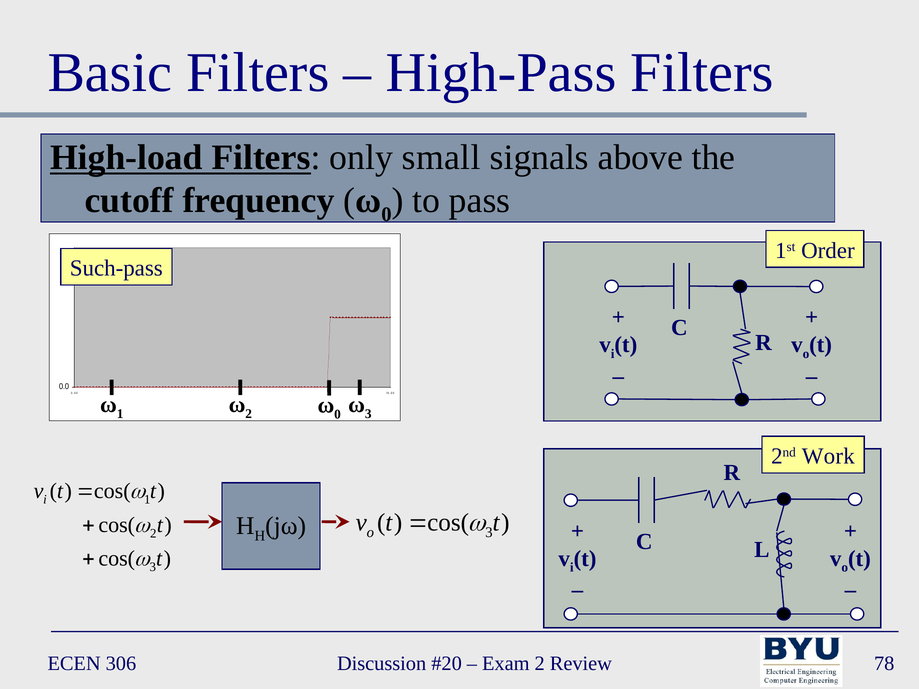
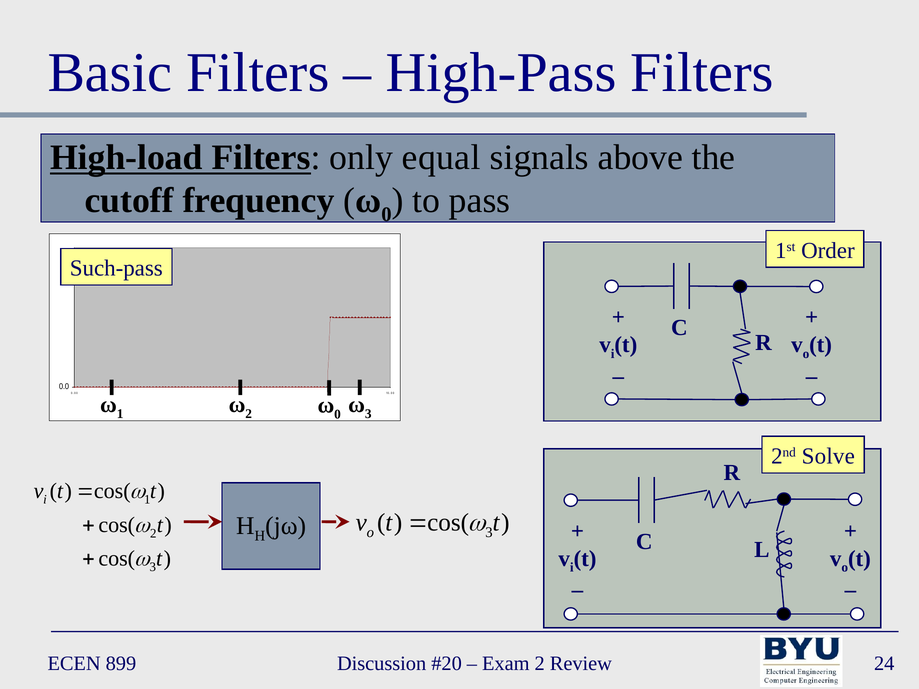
small: small -> equal
Work: Work -> Solve
306: 306 -> 899
78: 78 -> 24
